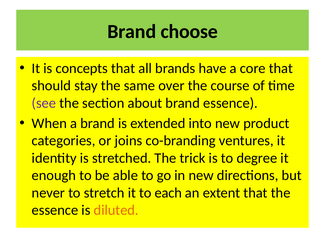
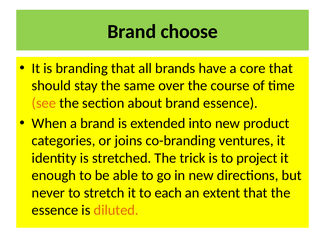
concepts: concepts -> branding
see colour: purple -> orange
degree: degree -> project
